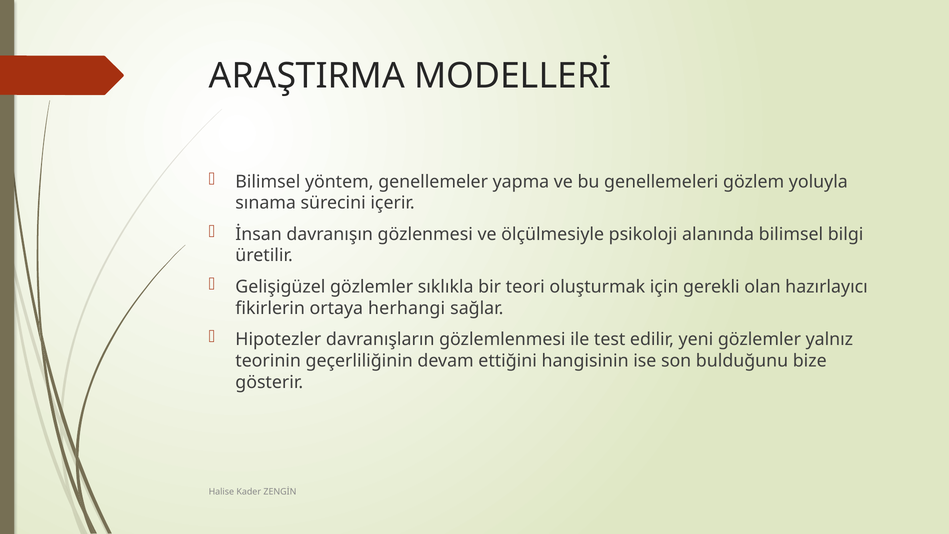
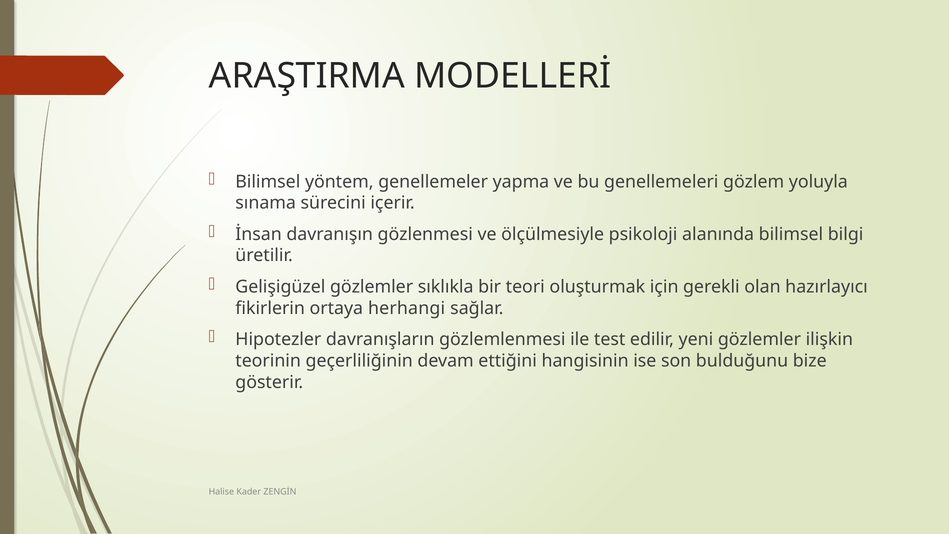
yalnız: yalnız -> ilişkin
